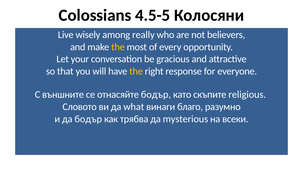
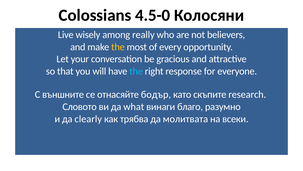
4.5-5: 4.5-5 -> 4.5-0
the at (136, 71) colour: yellow -> light blue
religious: religious -> research
да бодър: бодър -> clearly
mysterious: mysterious -> молитвата
